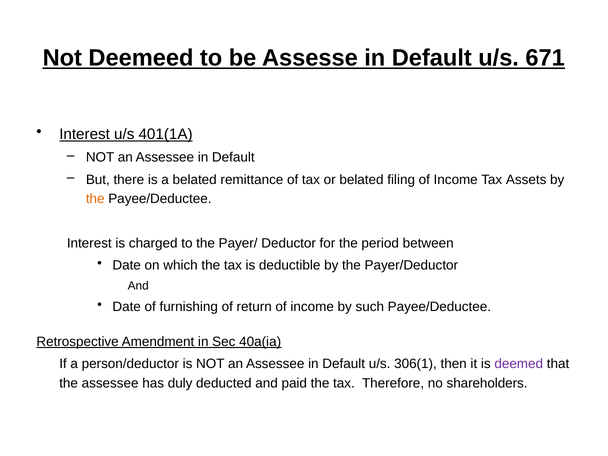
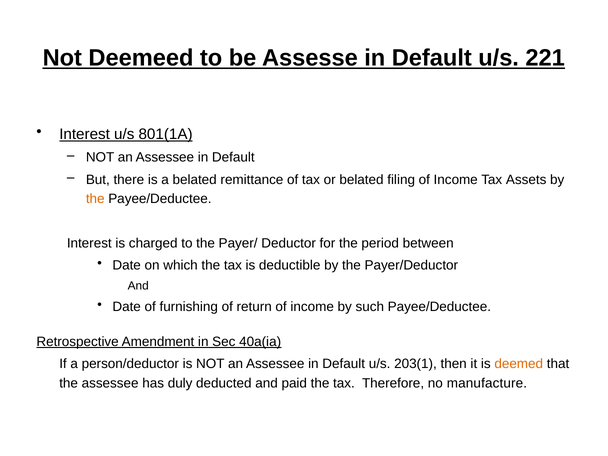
671: 671 -> 221
401(1A: 401(1A -> 801(1A
306(1: 306(1 -> 203(1
deemed colour: purple -> orange
shareholders: shareholders -> manufacture
